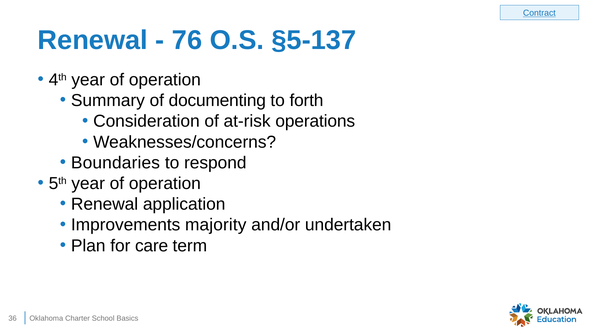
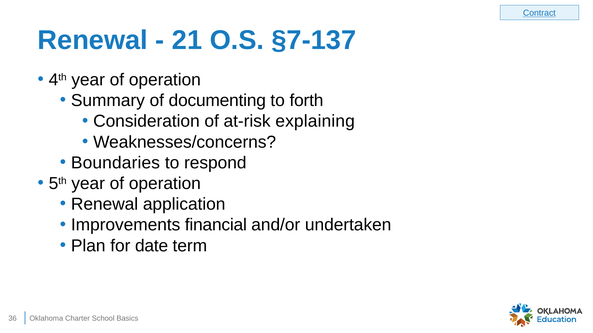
76: 76 -> 21
§5-137: §5-137 -> §7-137
operations: operations -> explaining
majority: majority -> financial
care: care -> date
